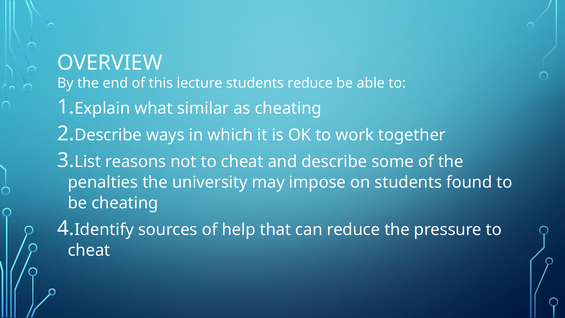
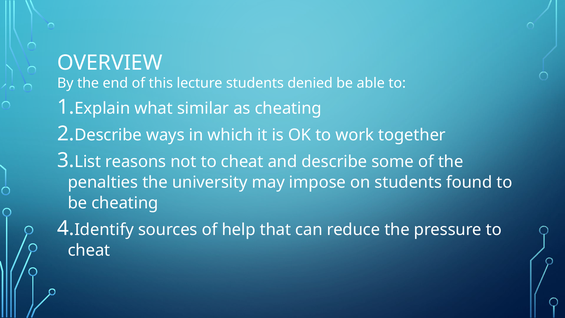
students reduce: reduce -> denied
